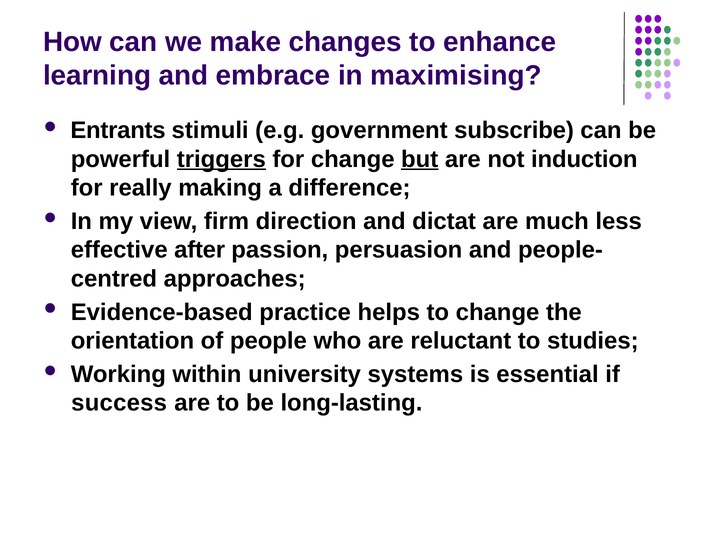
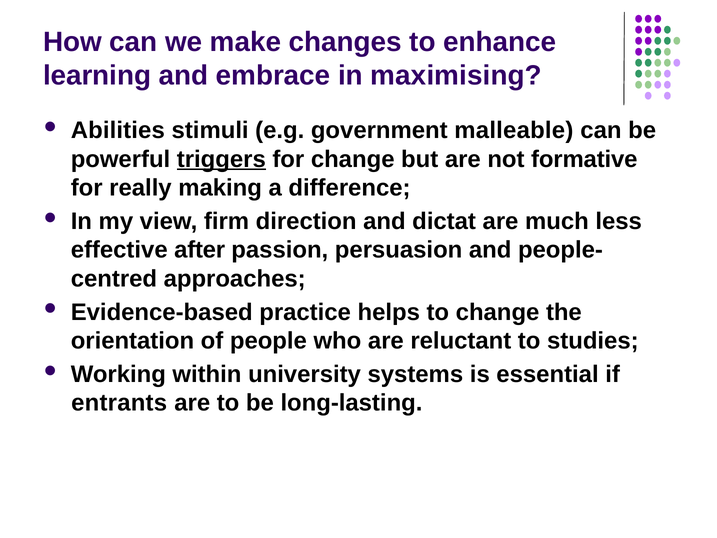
Entrants: Entrants -> Abilities
subscribe: subscribe -> malleable
but underline: present -> none
induction: induction -> formative
success: success -> entrants
